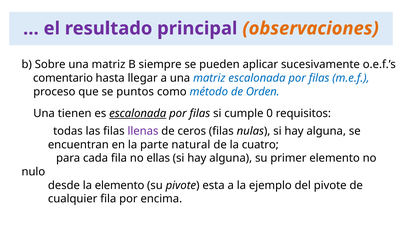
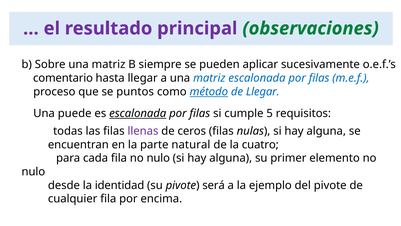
observaciones colour: orange -> green
método underline: none -> present
de Orden: Orden -> Llegar
tienen: tienen -> puede
0: 0 -> 5
fila no ellas: ellas -> nulo
la elemento: elemento -> identidad
esta: esta -> será
